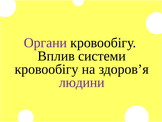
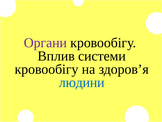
людини colour: purple -> blue
